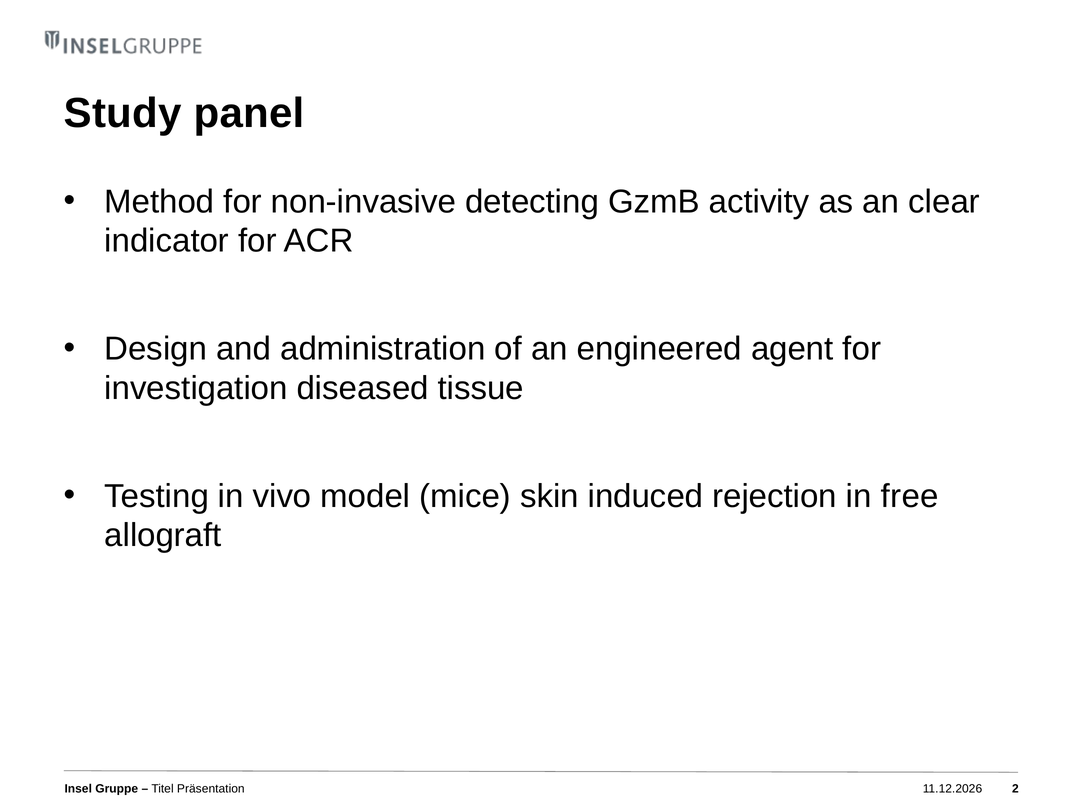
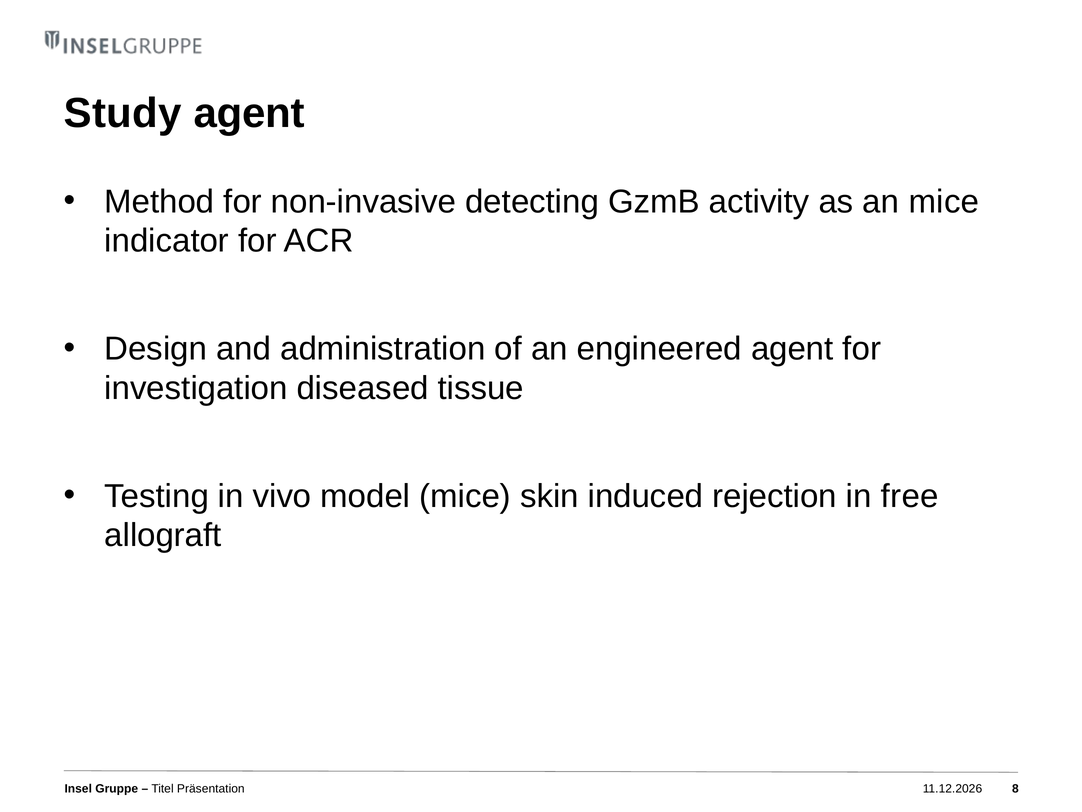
Study panel: panel -> agent
an clear: clear -> mice
2: 2 -> 8
